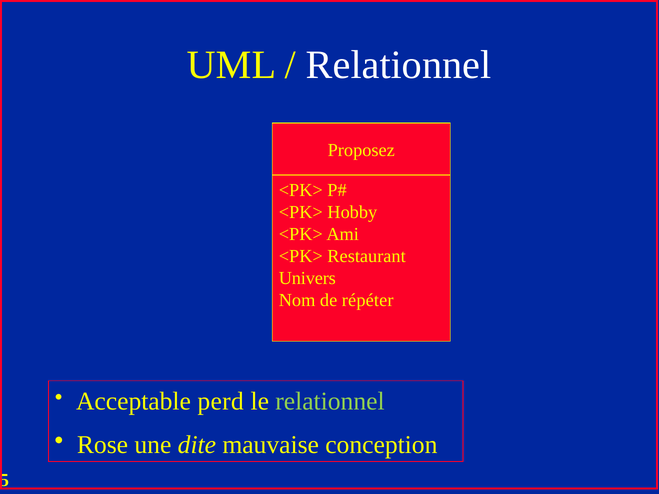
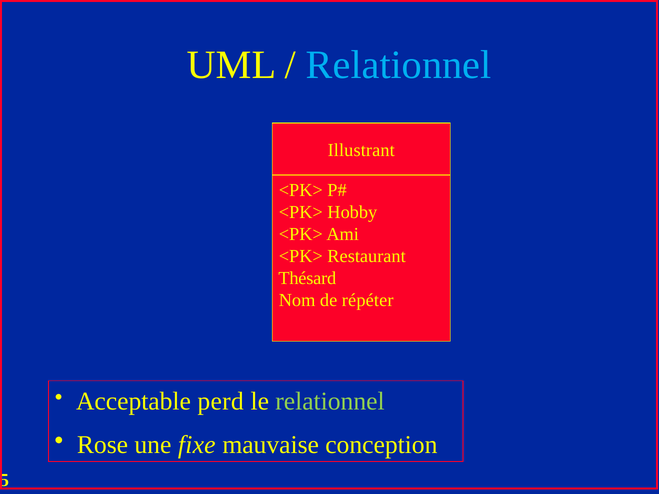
Relationnel at (399, 65) colour: white -> light blue
Proposez: Proposez -> Illustrant
Univers: Univers -> Thésard
dite: dite -> fixe
